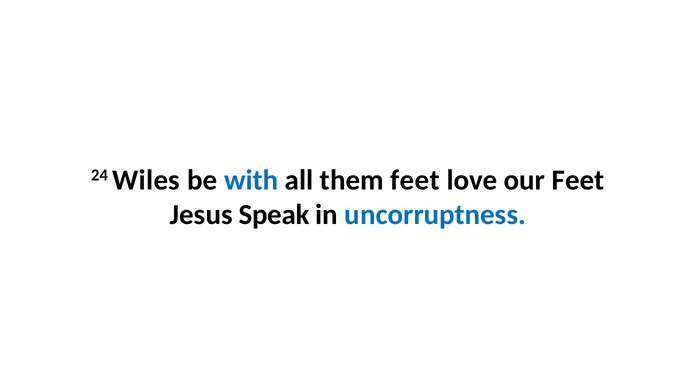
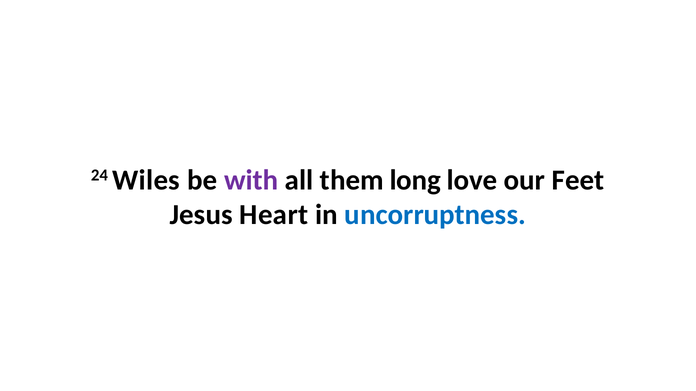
with colour: blue -> purple
them feet: feet -> long
Speak: Speak -> Heart
